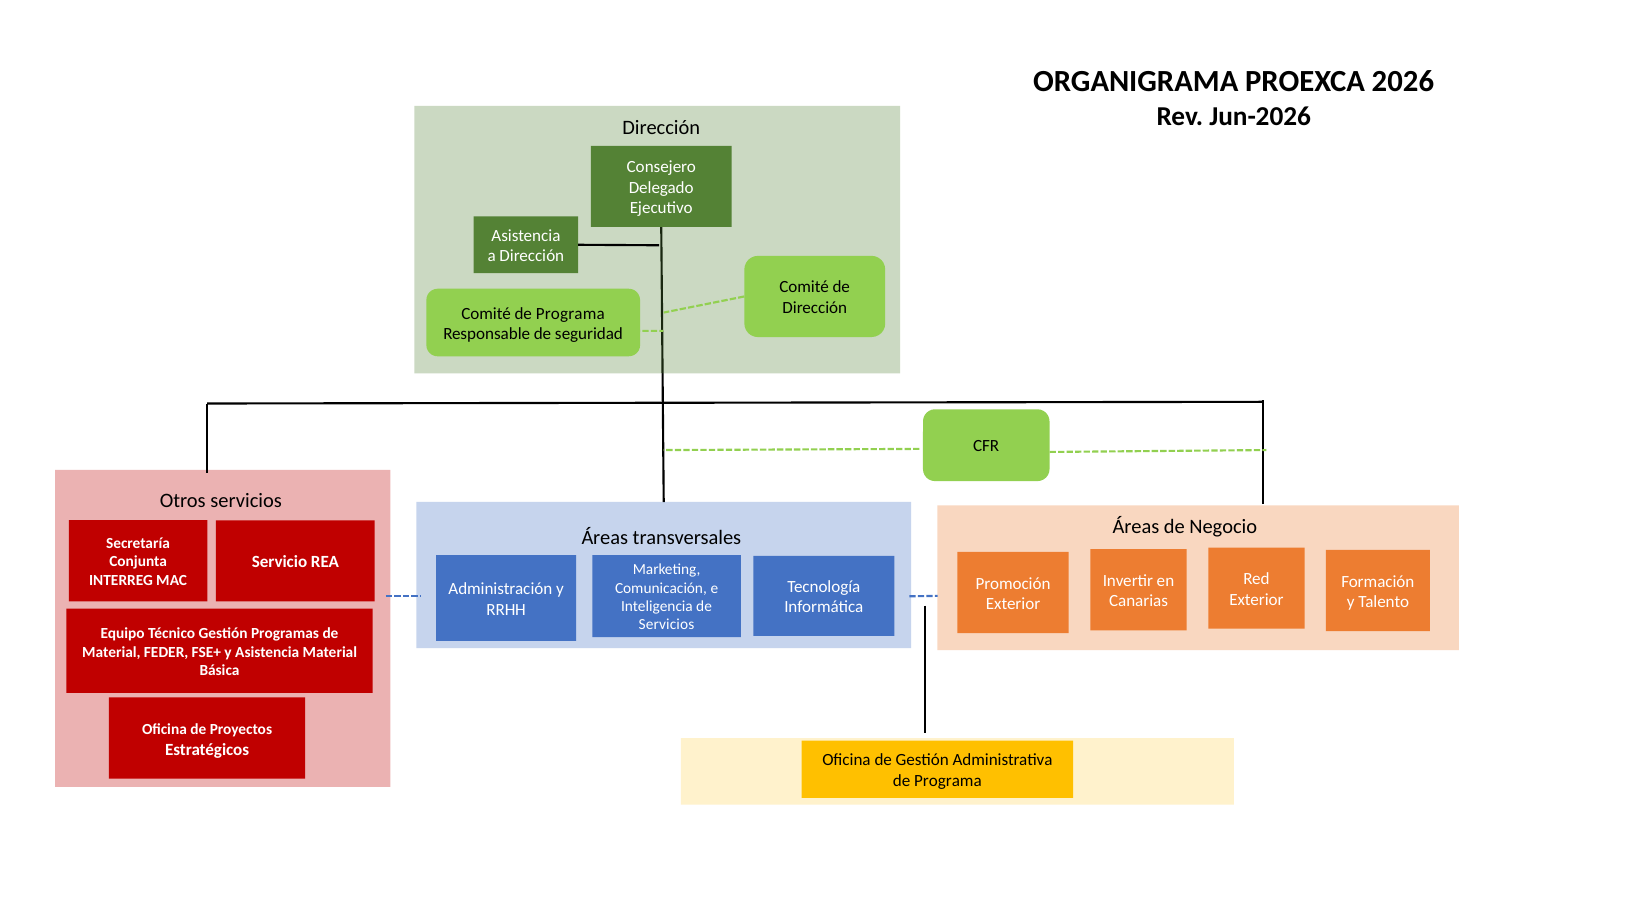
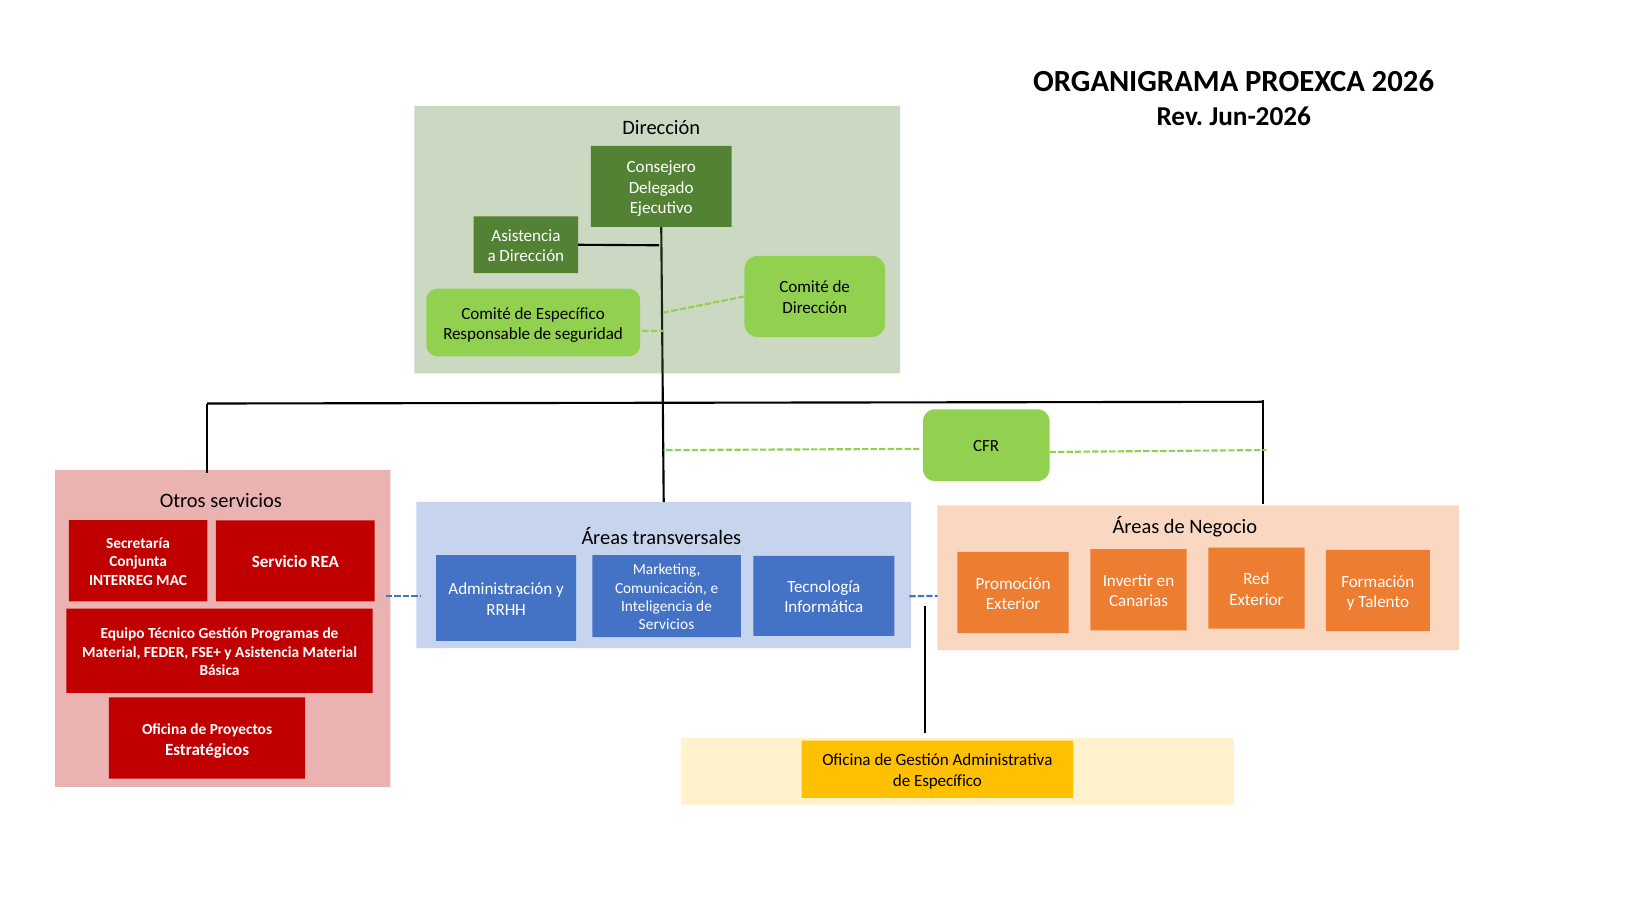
Comité de Programa: Programa -> Específico
Programa at (948, 781): Programa -> Específico
